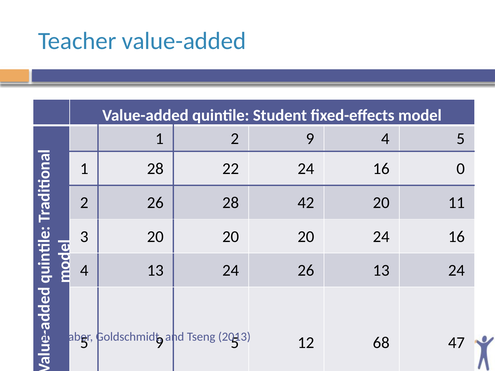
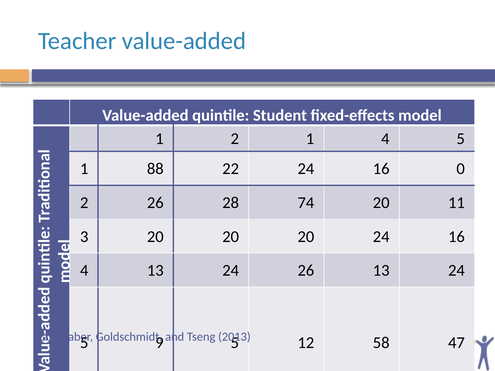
2 9: 9 -> 1
1 28: 28 -> 88
42: 42 -> 74
68: 68 -> 58
